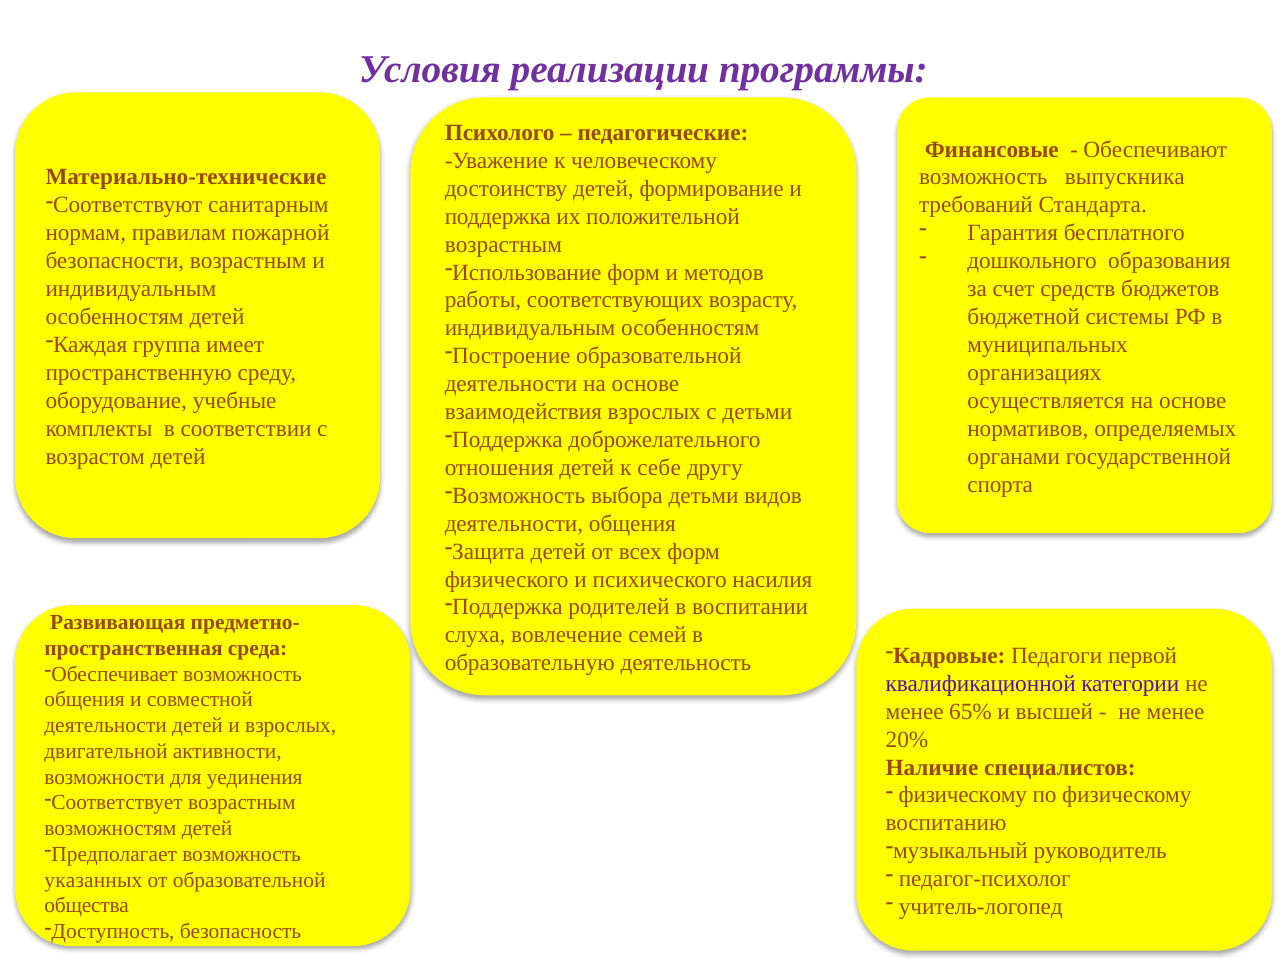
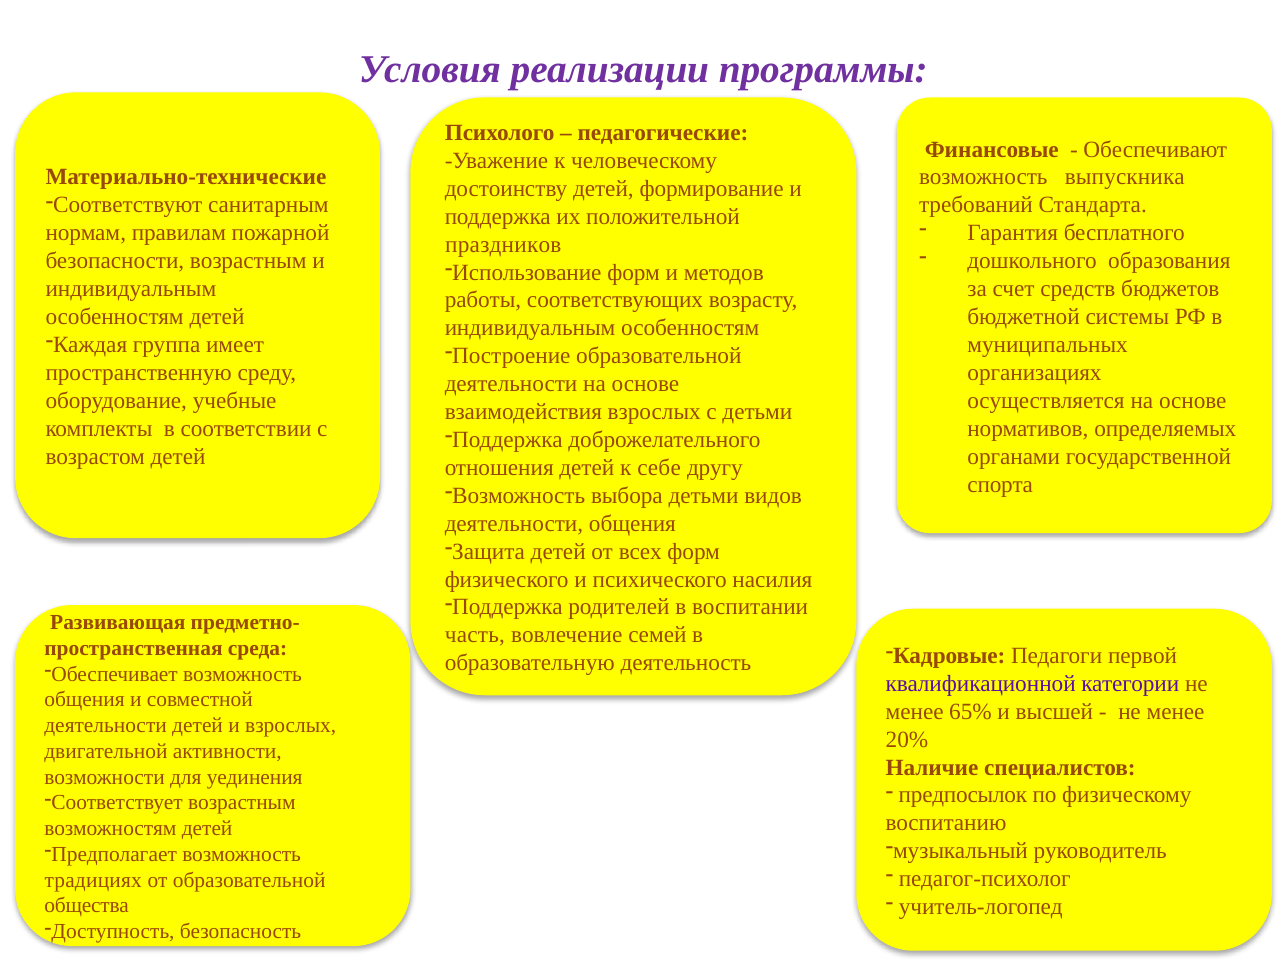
возрастным at (503, 245): возрастным -> праздников
слуха: слуха -> часть
физическому at (963, 795): физическому -> предпосылок
указанных: указанных -> традициях
